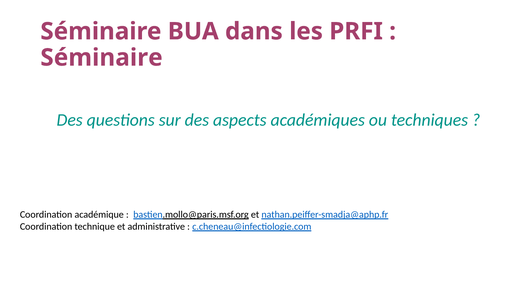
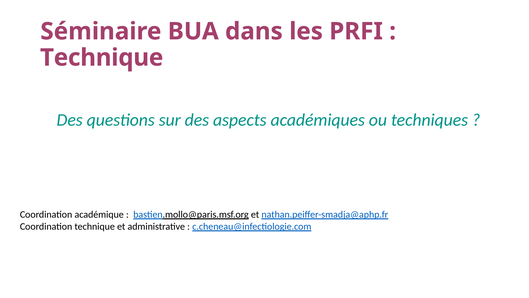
Séminaire at (101, 58): Séminaire -> Technique
